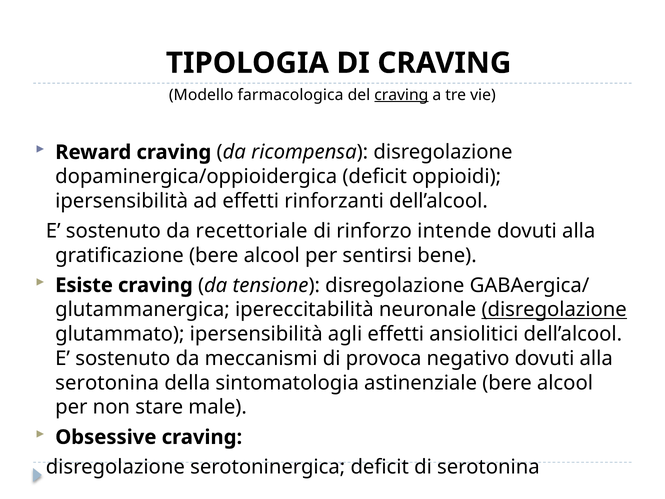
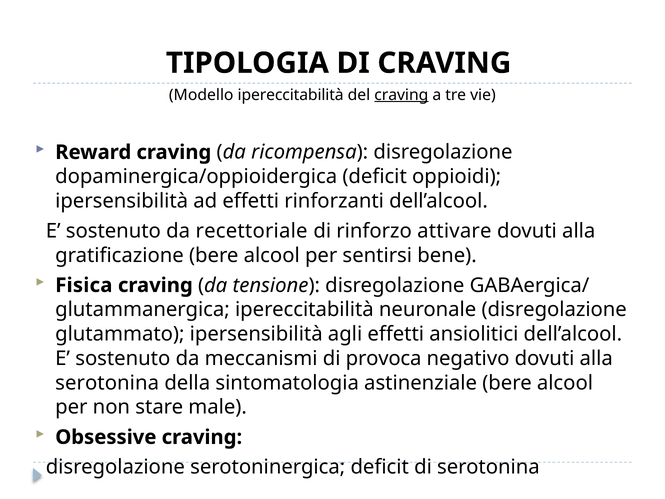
Modello farmacologica: farmacologica -> ipereccitabilità
intende: intende -> attivare
Esiste: Esiste -> Fisica
disregolazione at (554, 310) underline: present -> none
